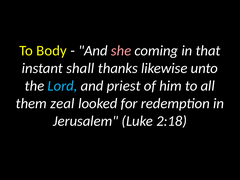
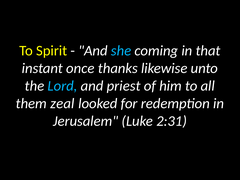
Body: Body -> Spirit
she colour: pink -> light blue
shall: shall -> once
2:18: 2:18 -> 2:31
